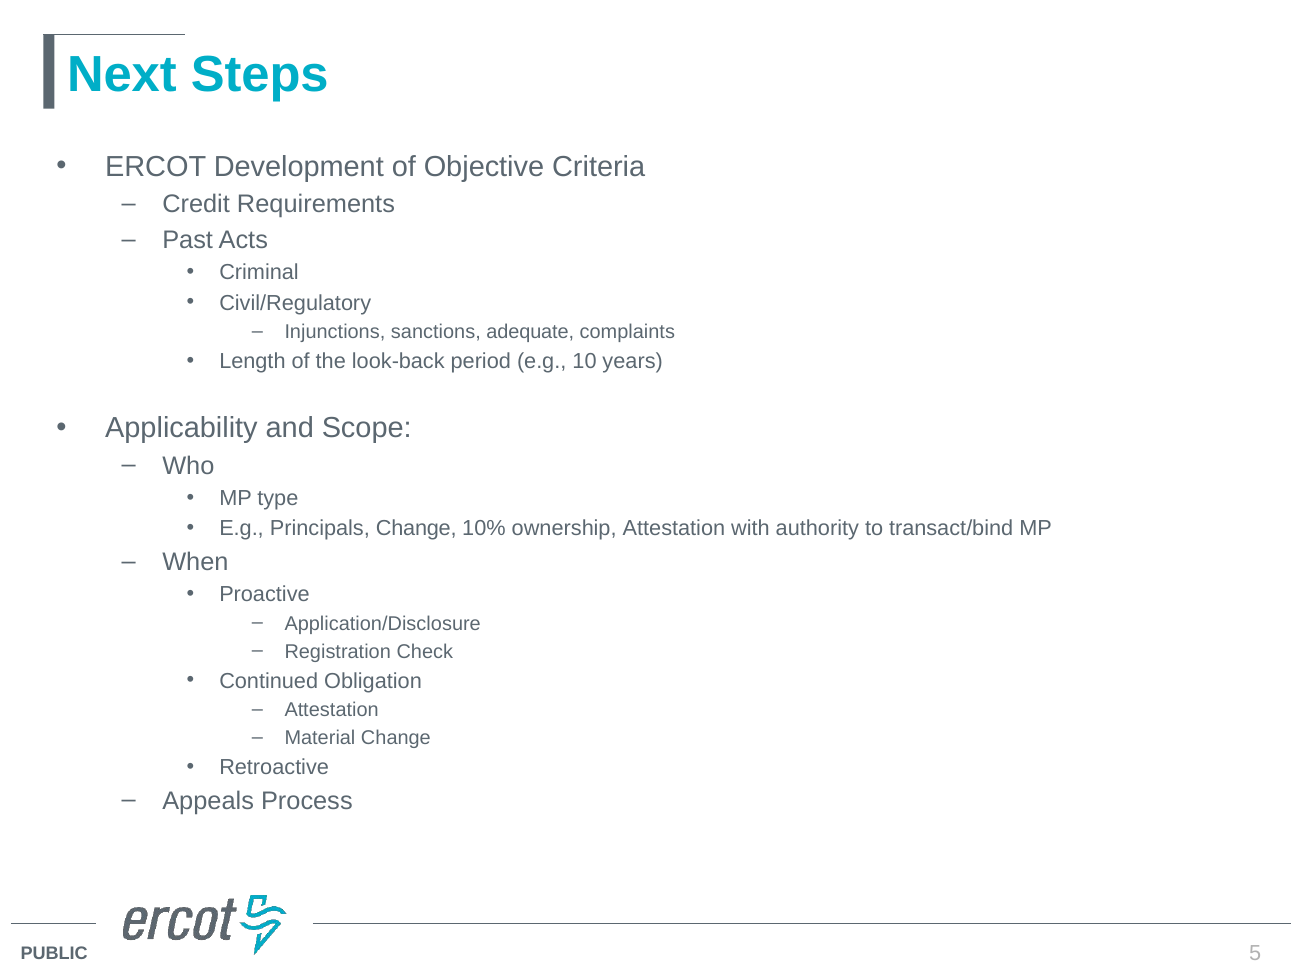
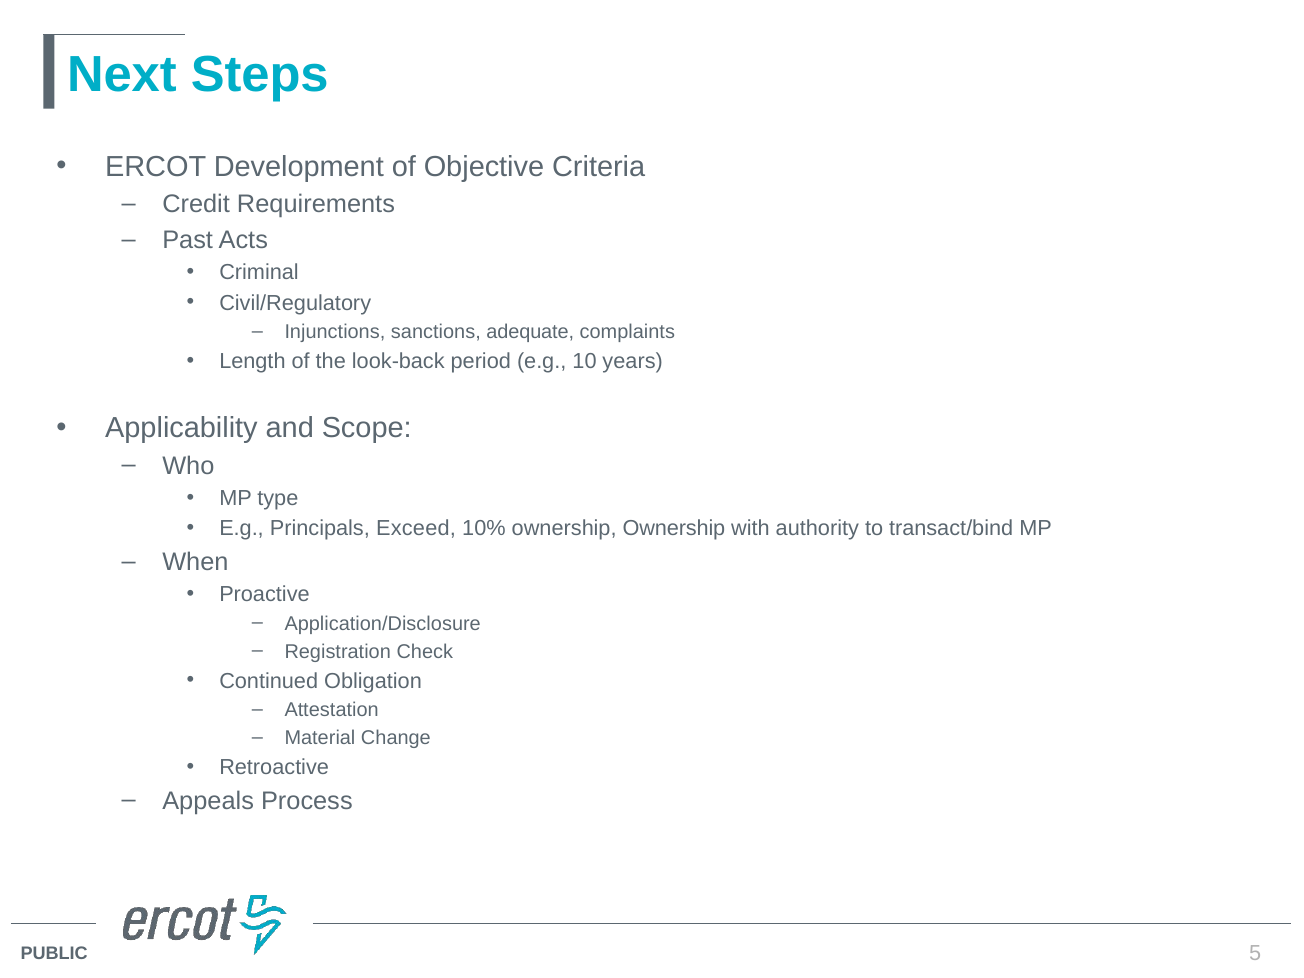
Principals Change: Change -> Exceed
ownership Attestation: Attestation -> Ownership
